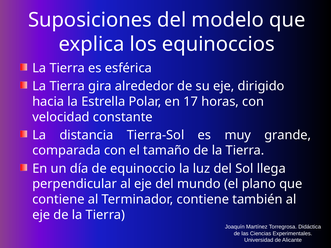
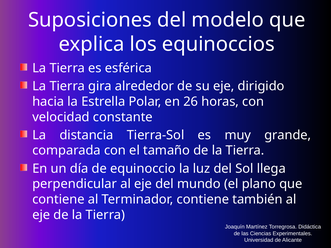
17: 17 -> 26
